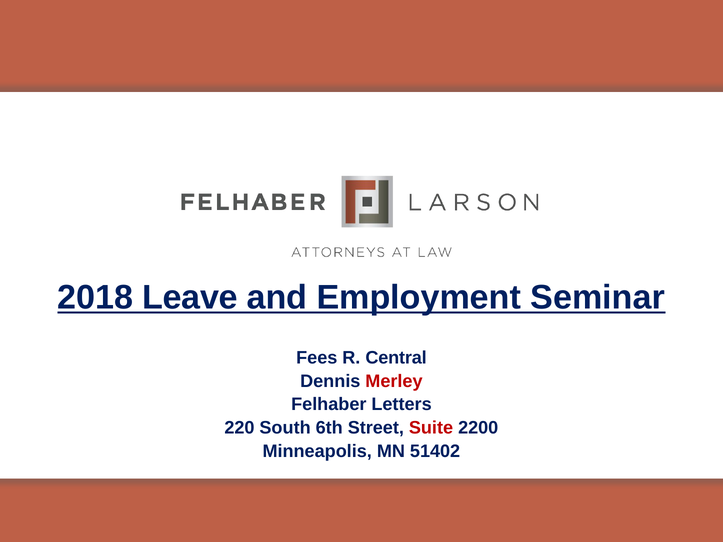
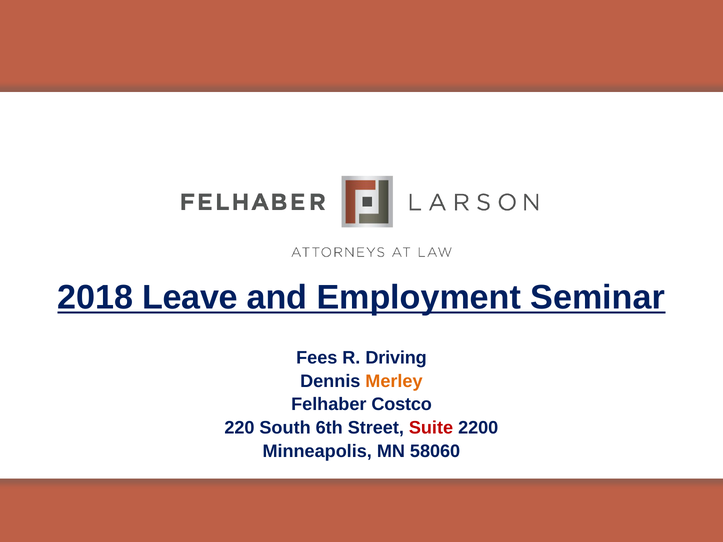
Central: Central -> Driving
Merley colour: red -> orange
Letters: Letters -> Costco
51402: 51402 -> 58060
